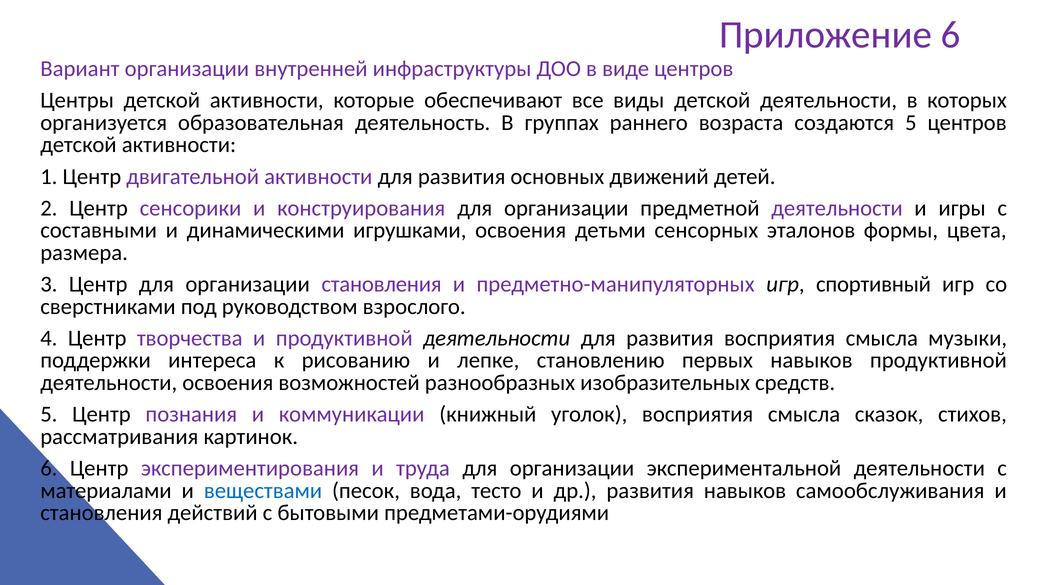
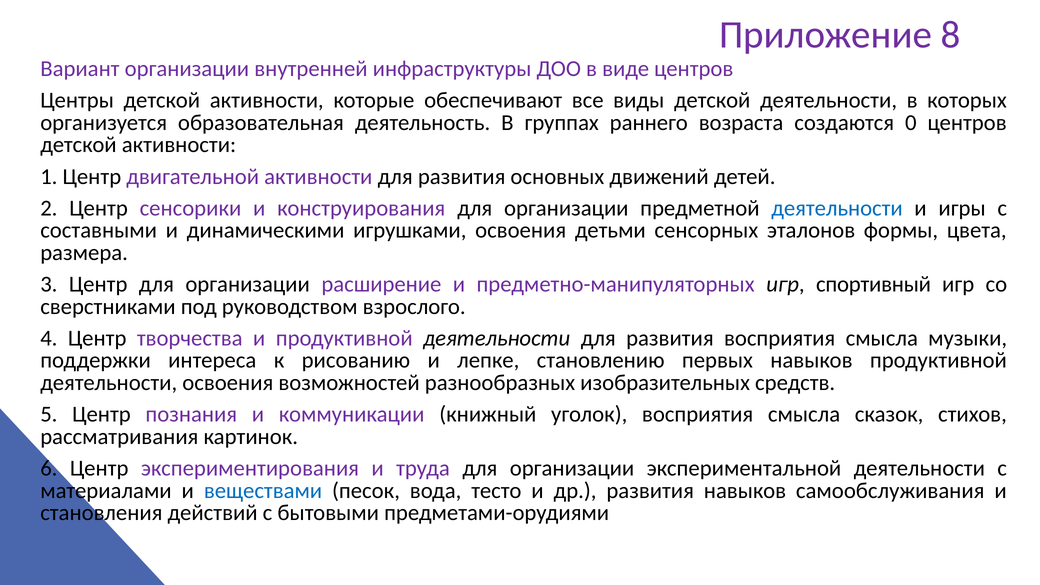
Приложение 6: 6 -> 8
создаются 5: 5 -> 0
деятельности at (837, 208) colour: purple -> blue
организации становления: становления -> расширение
